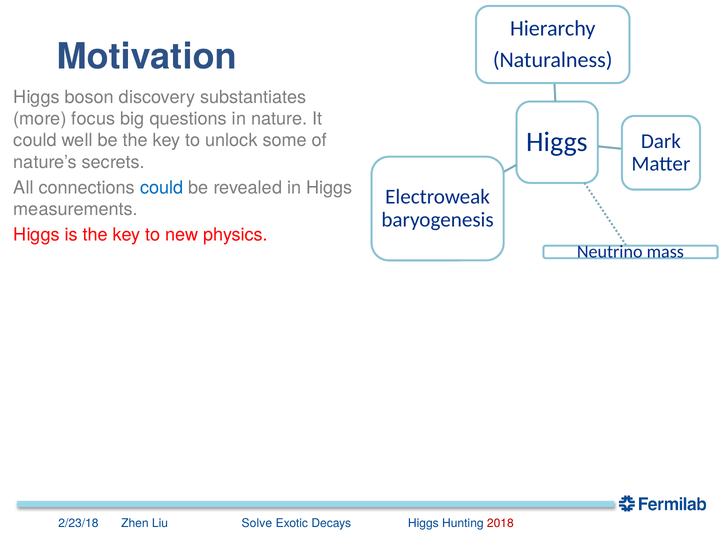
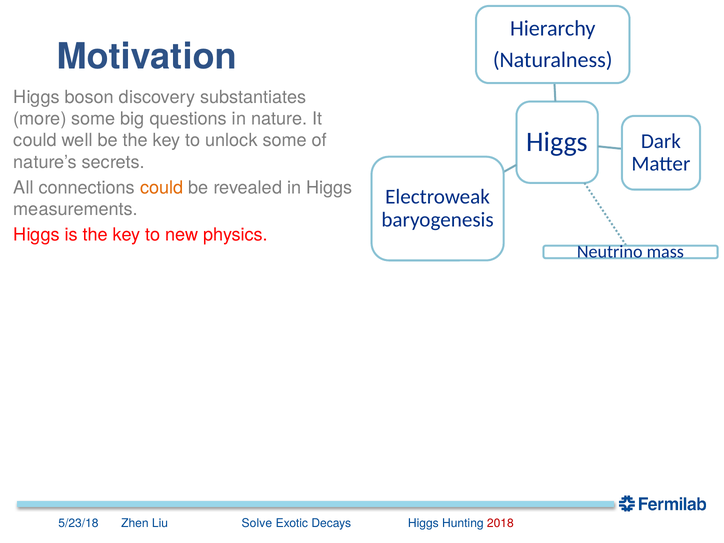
more focus: focus -> some
could at (162, 188) colour: blue -> orange
2/23/18: 2/23/18 -> 5/23/18
